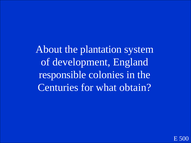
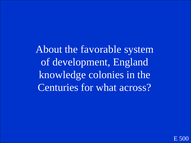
plantation: plantation -> favorable
responsible: responsible -> knowledge
obtain: obtain -> across
